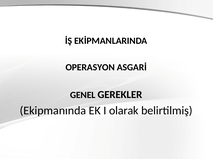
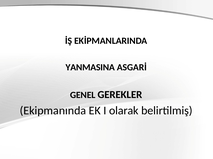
OPERASYON: OPERASYON -> YANMASINA
